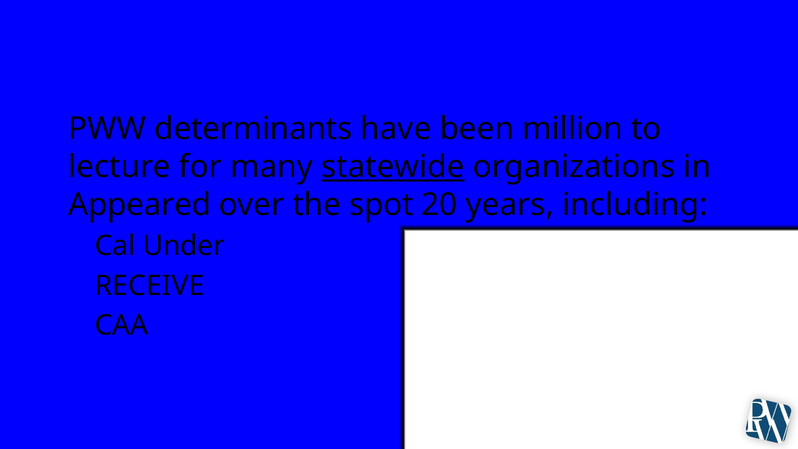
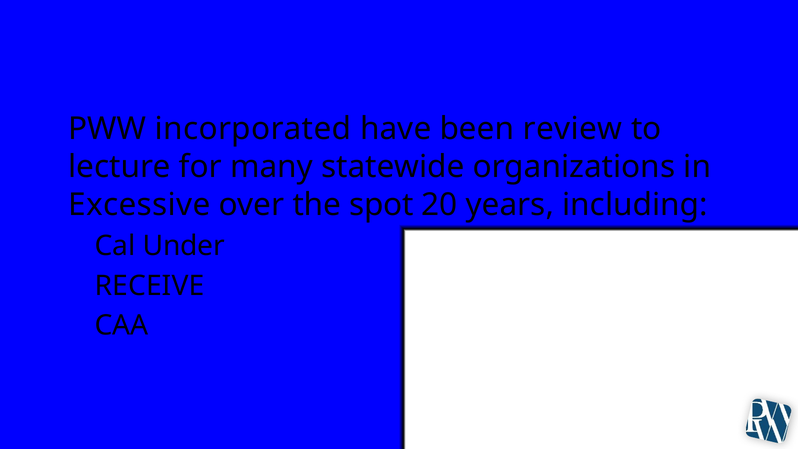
determinants: determinants -> incorporated
million: million -> review
statewide underline: present -> none
Appeared: Appeared -> Excessive
